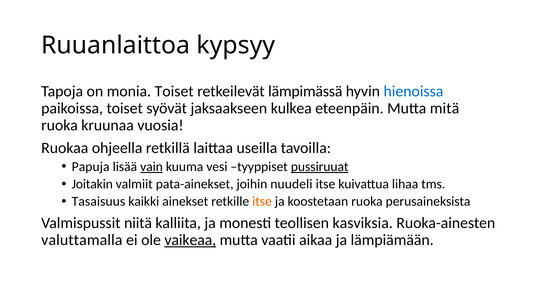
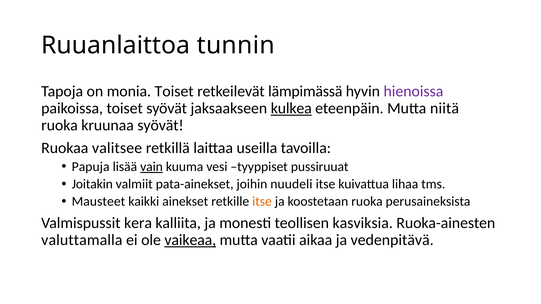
kypsyy: kypsyy -> tunnin
hienoissa colour: blue -> purple
kulkea underline: none -> present
mitä: mitä -> niitä
kruunaa vuosia: vuosia -> syövät
ohjeella: ohjeella -> valitsee
pussiruuat underline: present -> none
Tasaisuus: Tasaisuus -> Mausteet
niitä: niitä -> kera
lämpiämään: lämpiämään -> vedenpitävä
